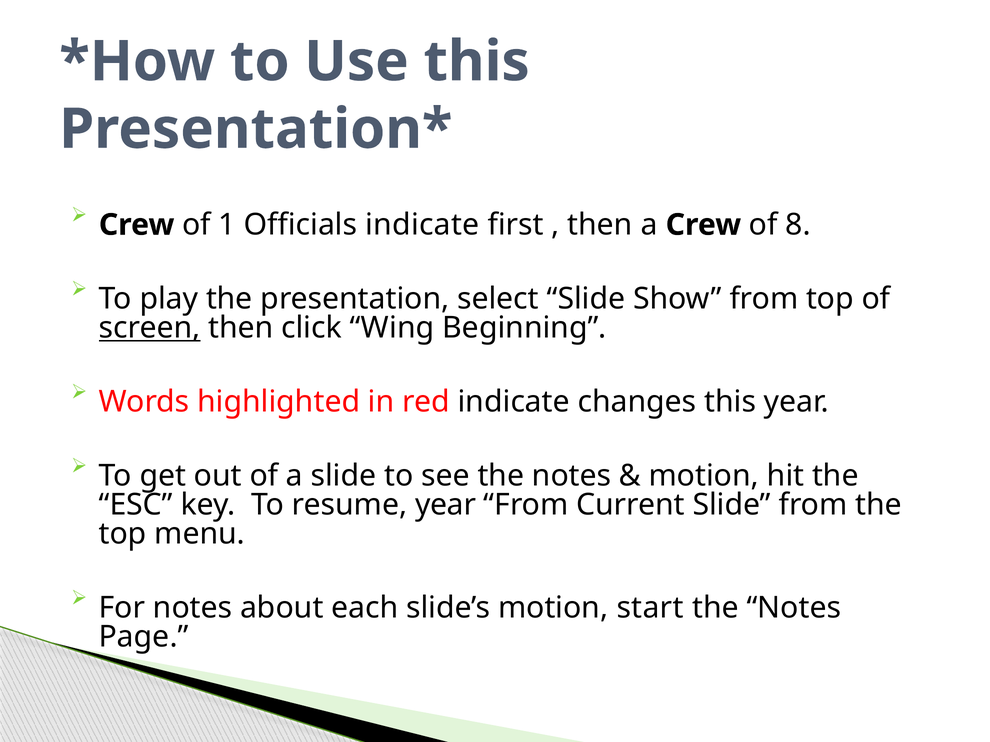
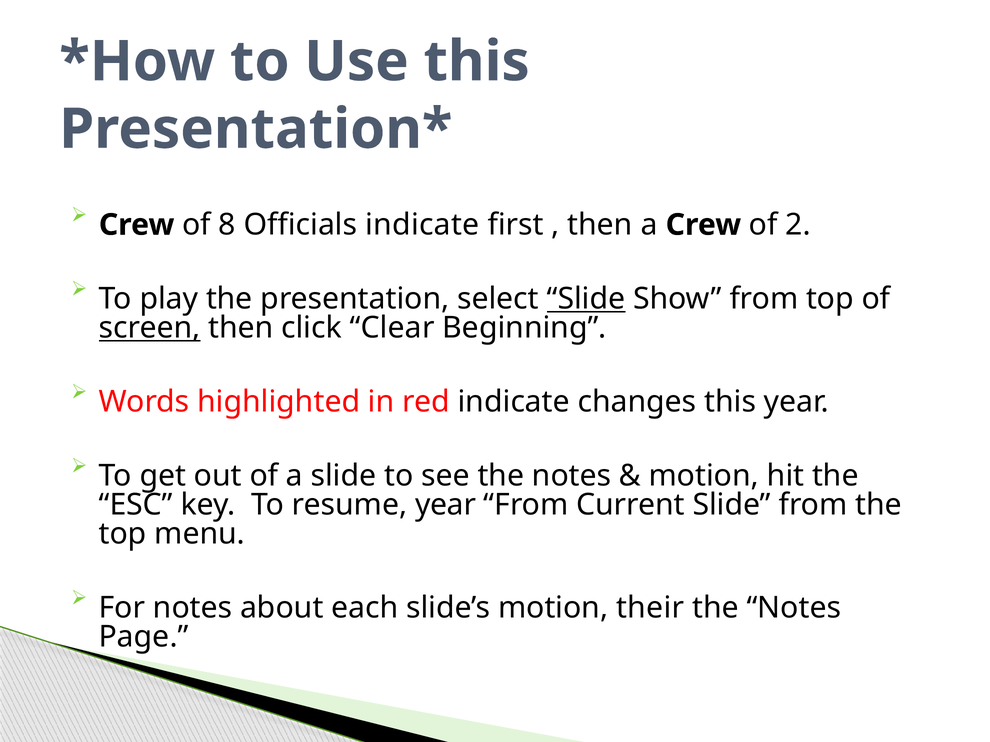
1: 1 -> 8
8: 8 -> 2
Slide at (586, 299) underline: none -> present
Wing: Wing -> Clear
start: start -> their
